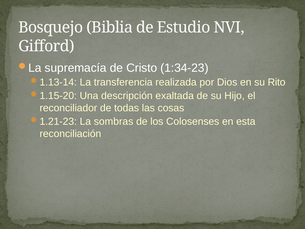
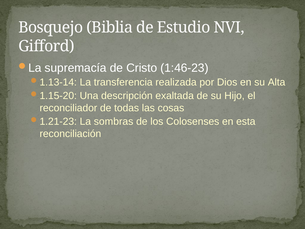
1:34-23: 1:34-23 -> 1:46-23
Rito: Rito -> Alta
